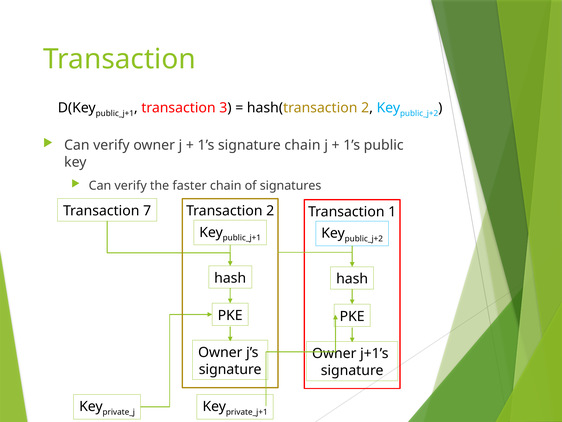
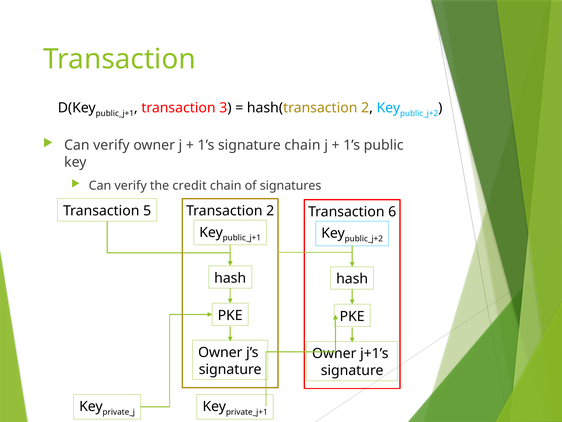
faster: faster -> credit
7: 7 -> 5
1: 1 -> 6
